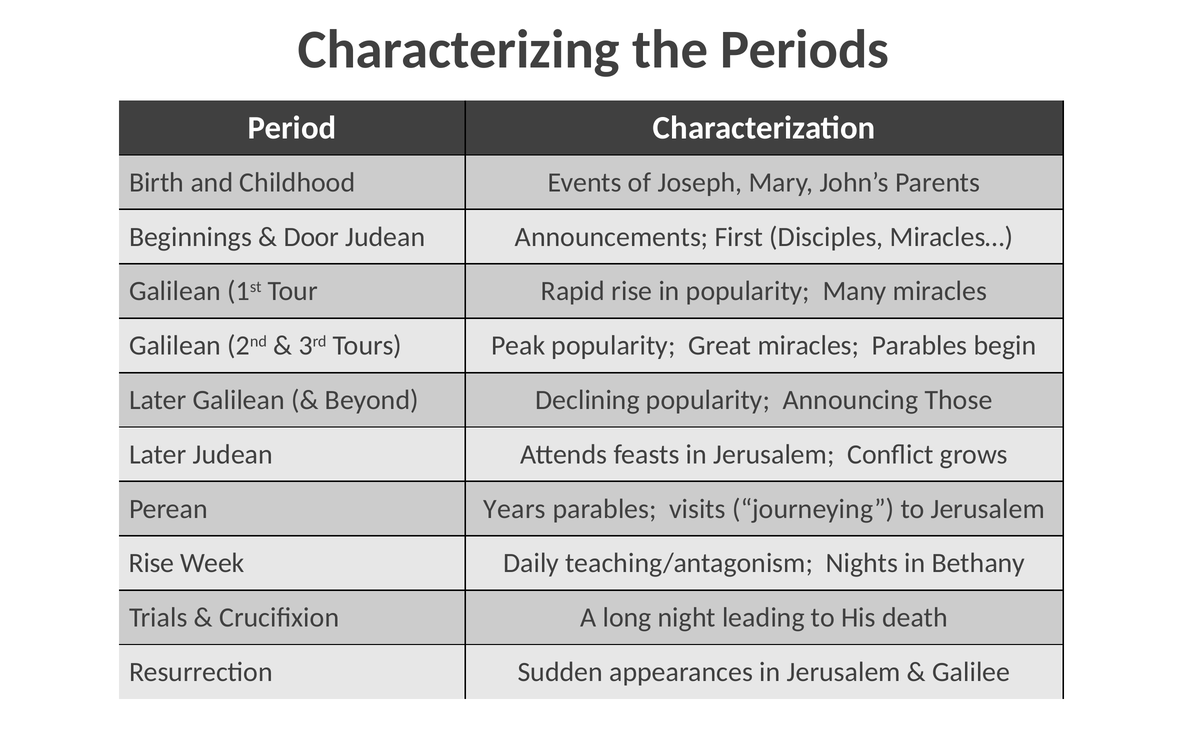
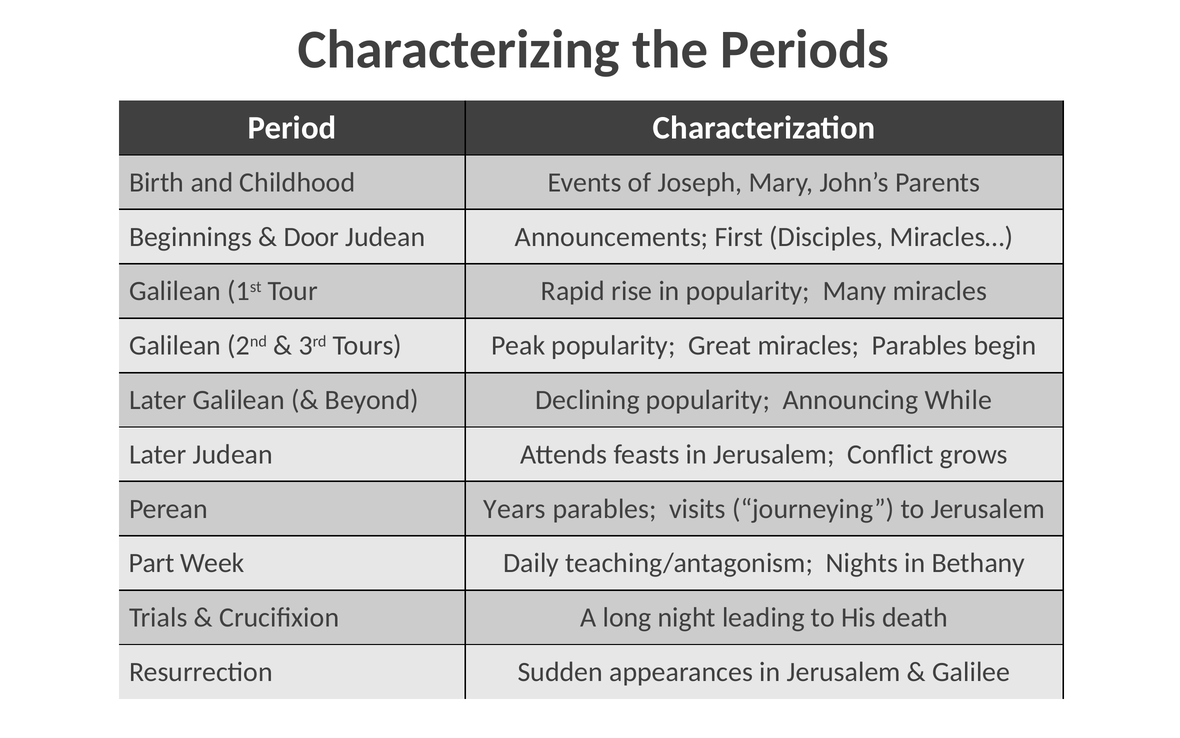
Those: Those -> While
Rise at (152, 563): Rise -> Part
